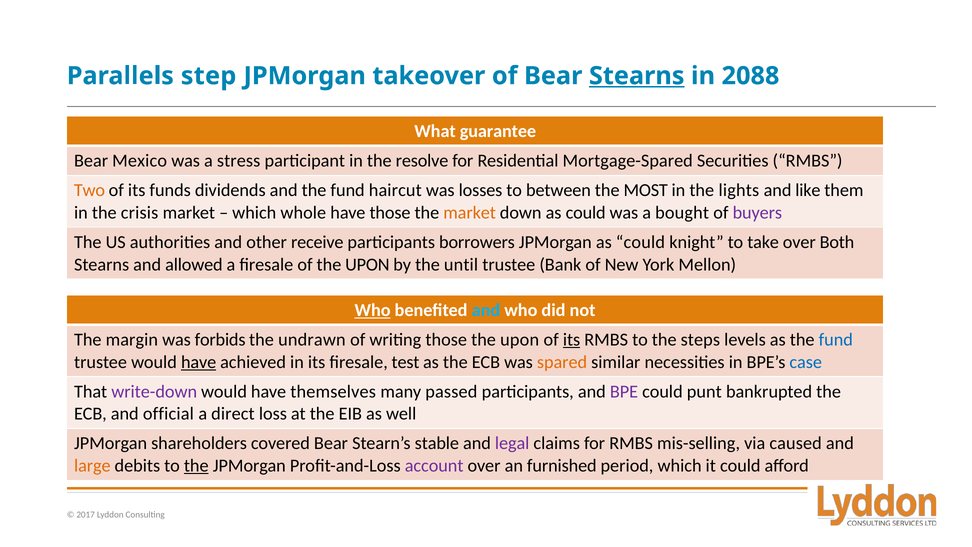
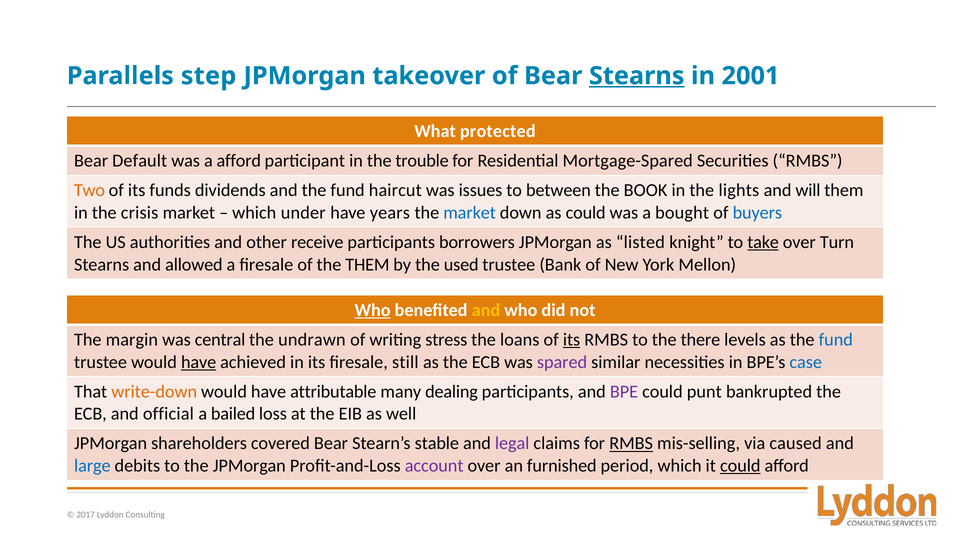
2088: 2088 -> 2001
guarantee: guarantee -> protected
Mexico: Mexico -> Default
a stress: stress -> afford
resolve: resolve -> trouble
losses: losses -> issues
MOST: MOST -> BOOK
like: like -> will
whole: whole -> under
have those: those -> years
market at (470, 213) colour: orange -> blue
buyers colour: purple -> blue
JPMorgan as could: could -> listed
take underline: none -> present
Both: Both -> Turn
of the UPON: UPON -> THEM
until: until -> used
and at (486, 310) colour: light blue -> yellow
forbids: forbids -> central
writing those: those -> stress
upon at (520, 340): upon -> loans
steps: steps -> there
test: test -> still
spared colour: orange -> purple
write-down colour: purple -> orange
themselves: themselves -> attributable
passed: passed -> dealing
direct: direct -> bailed
RMBS at (631, 443) underline: none -> present
large colour: orange -> blue
the at (196, 466) underline: present -> none
could at (740, 466) underline: none -> present
